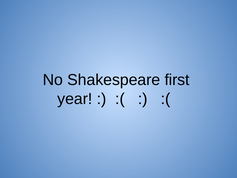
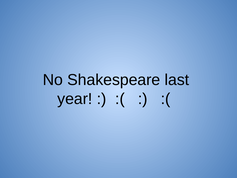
first: first -> last
